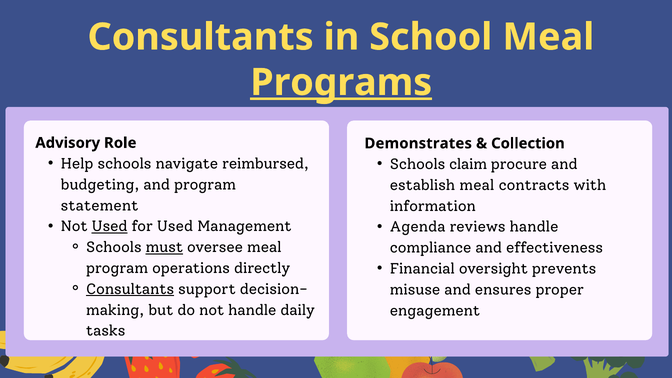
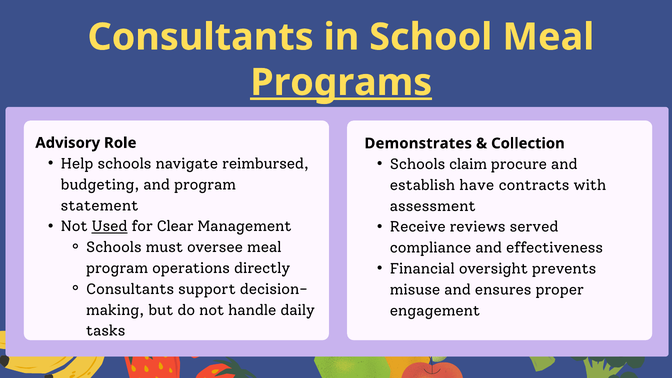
establish meal: meal -> have
information: information -> assessment
for Used: Used -> Clear
Agenda: Agenda -> Receive
reviews handle: handle -> served
must underline: present -> none
Consultants at (130, 289) underline: present -> none
